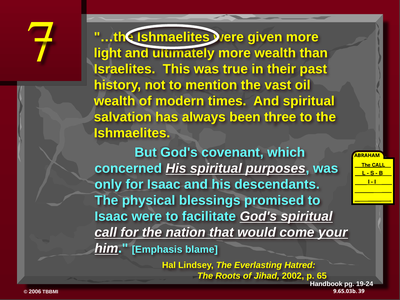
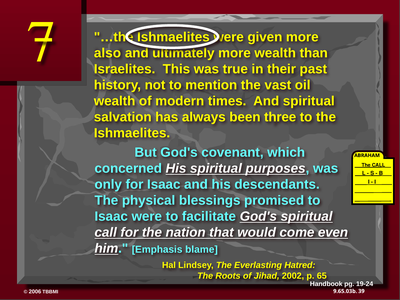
light: light -> also
your: your -> even
